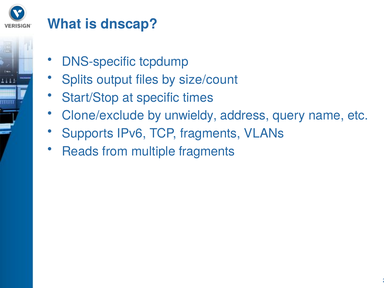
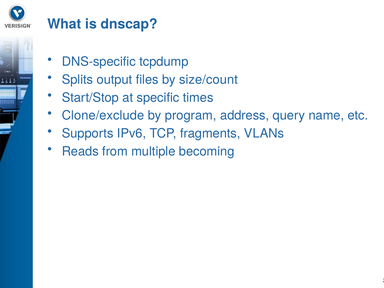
unwieldy: unwieldy -> program
multiple fragments: fragments -> becoming
